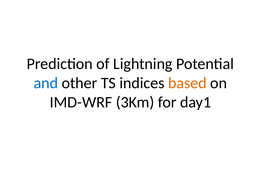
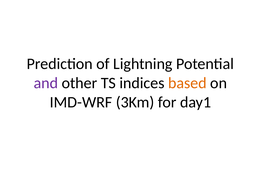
and colour: blue -> purple
